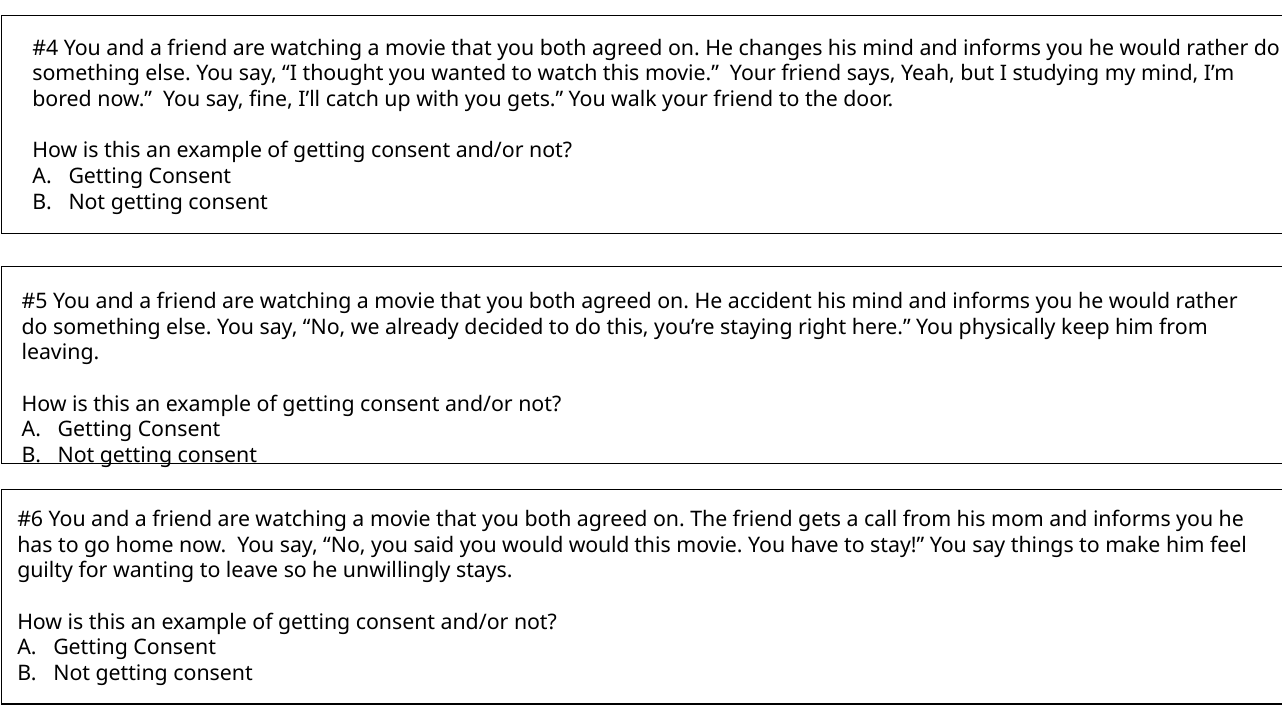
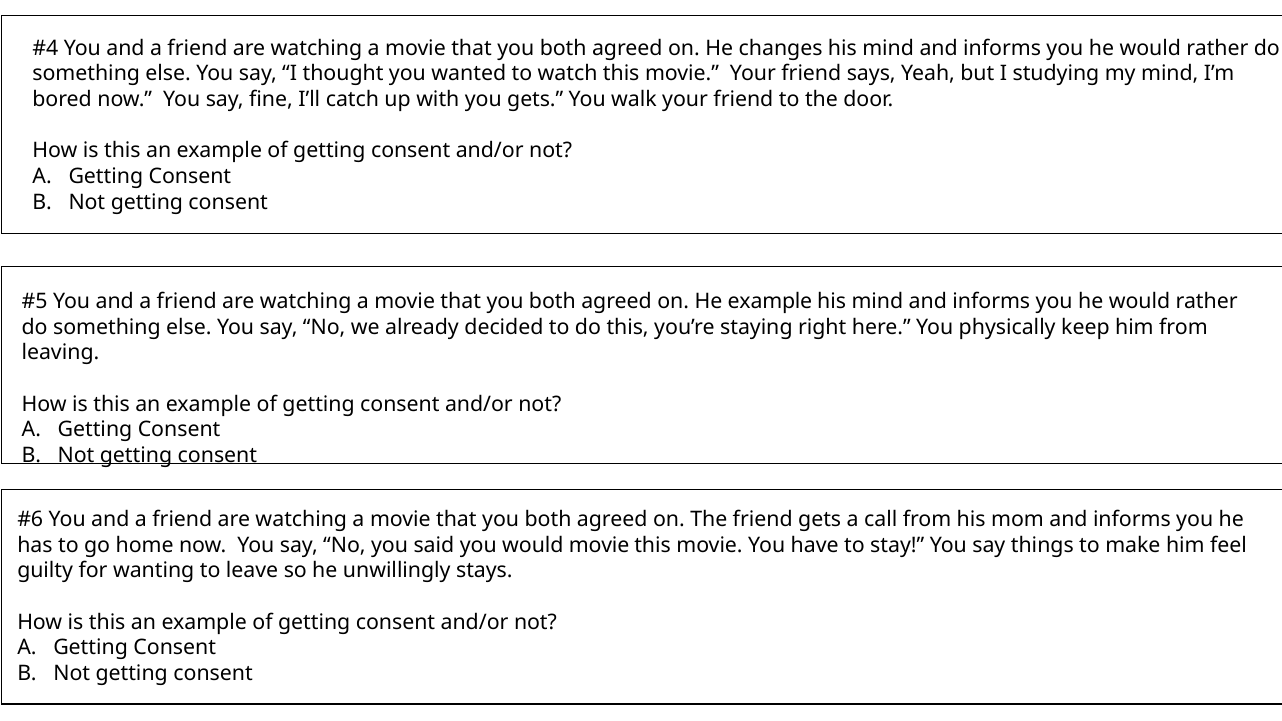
He accident: accident -> example
would would: would -> movie
